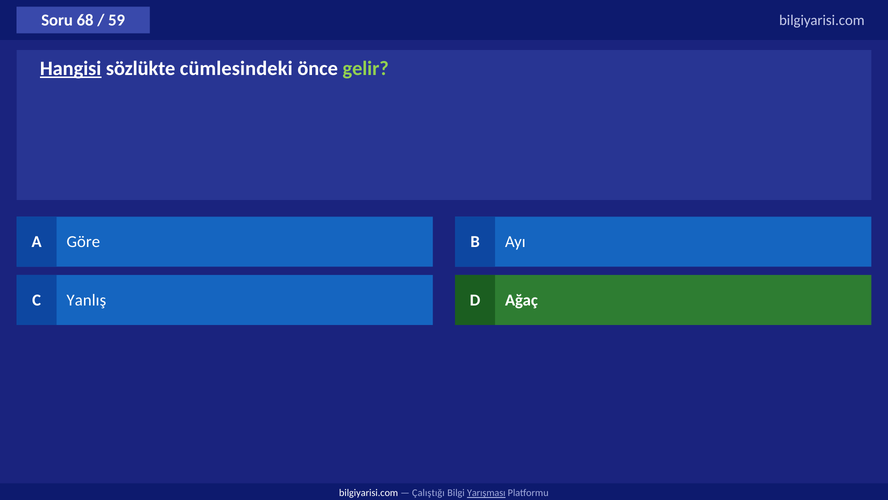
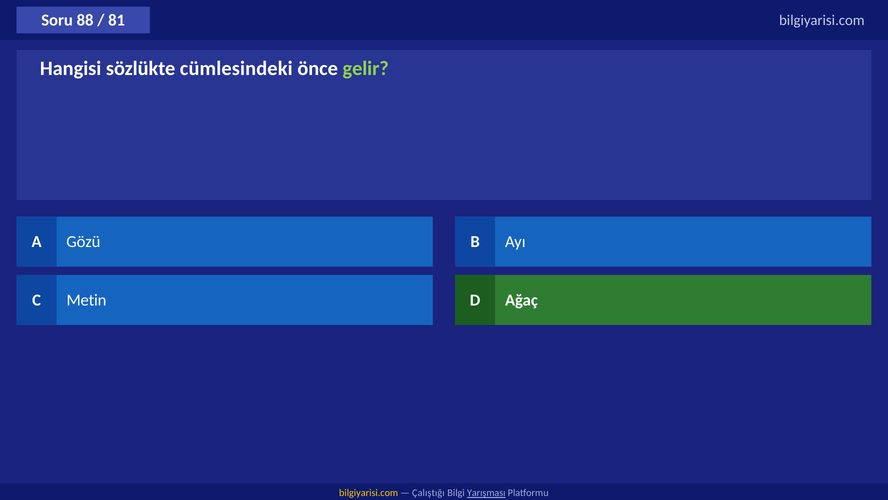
68: 68 -> 88
59: 59 -> 81
Hangisi underline: present -> none
Göre: Göre -> Gözü
Yanlış: Yanlış -> Metin
bilgiyarisi.com at (369, 493) colour: white -> yellow
